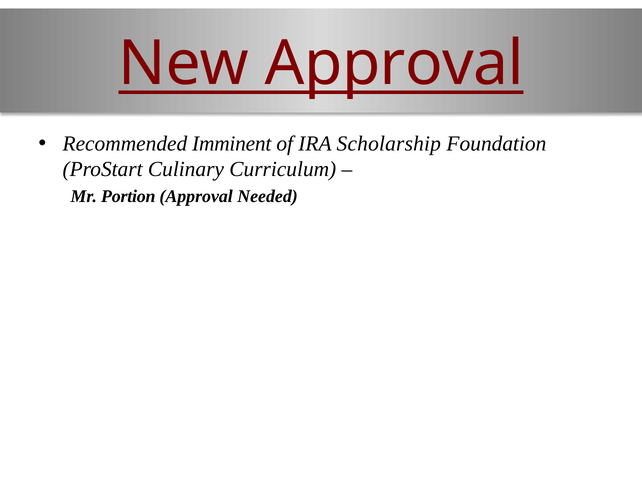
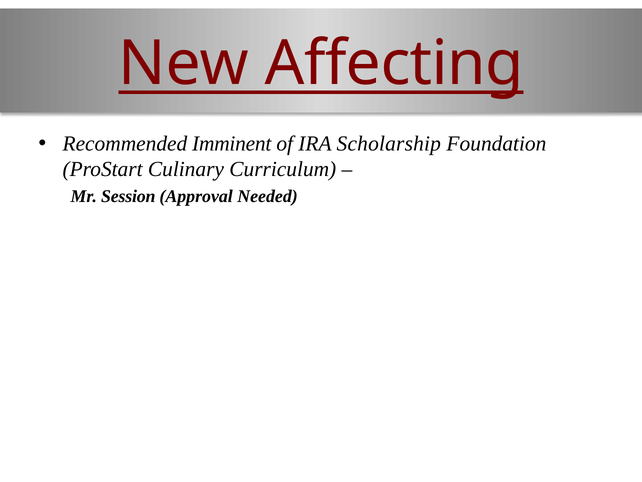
New Approval: Approval -> Affecting
Portion: Portion -> Session
